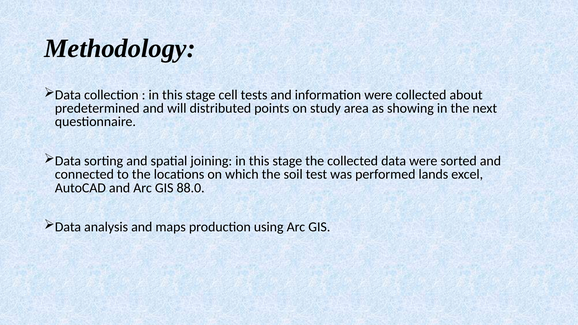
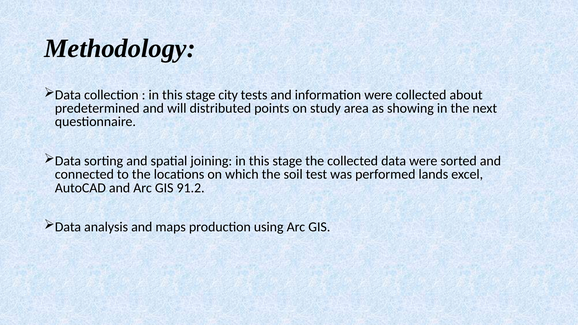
cell: cell -> city
88.0: 88.0 -> 91.2
